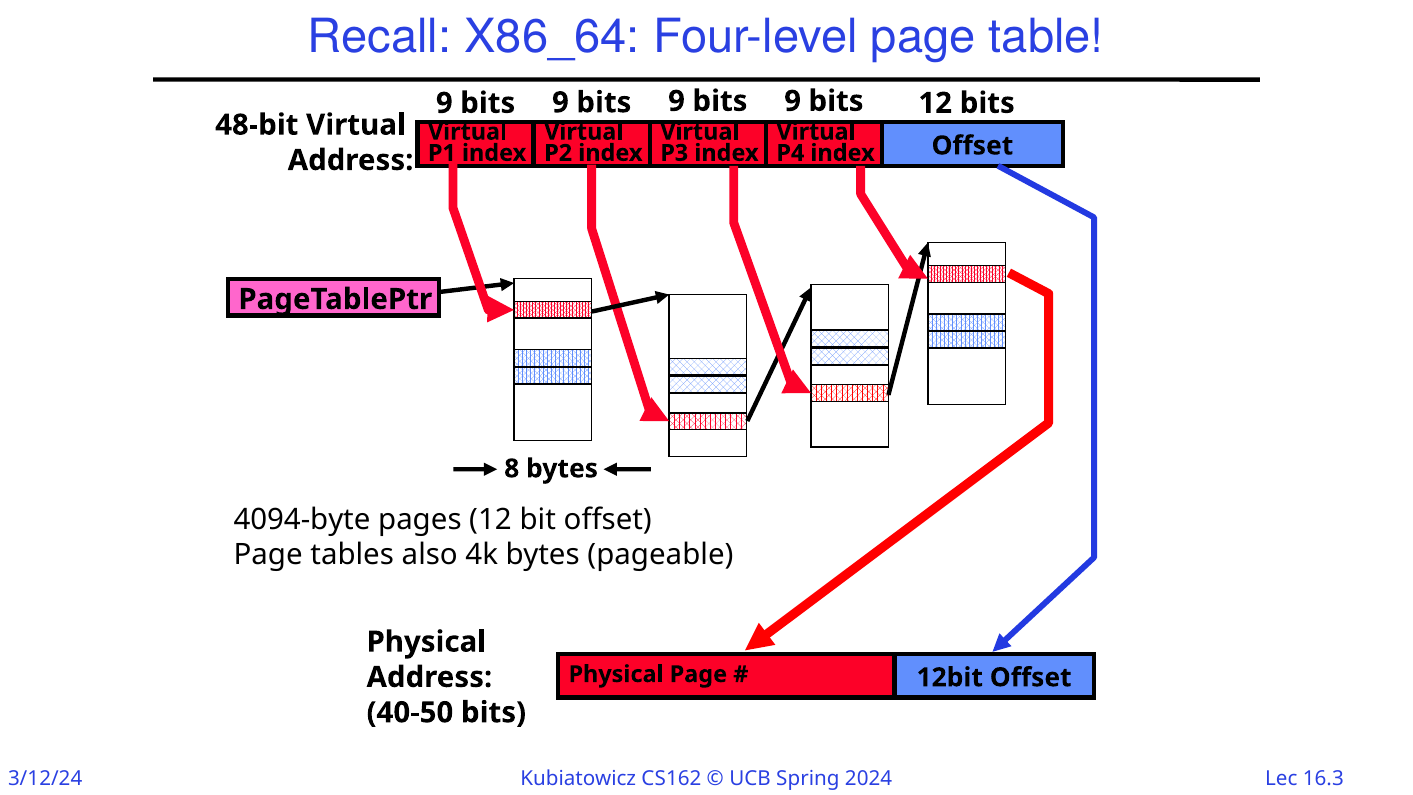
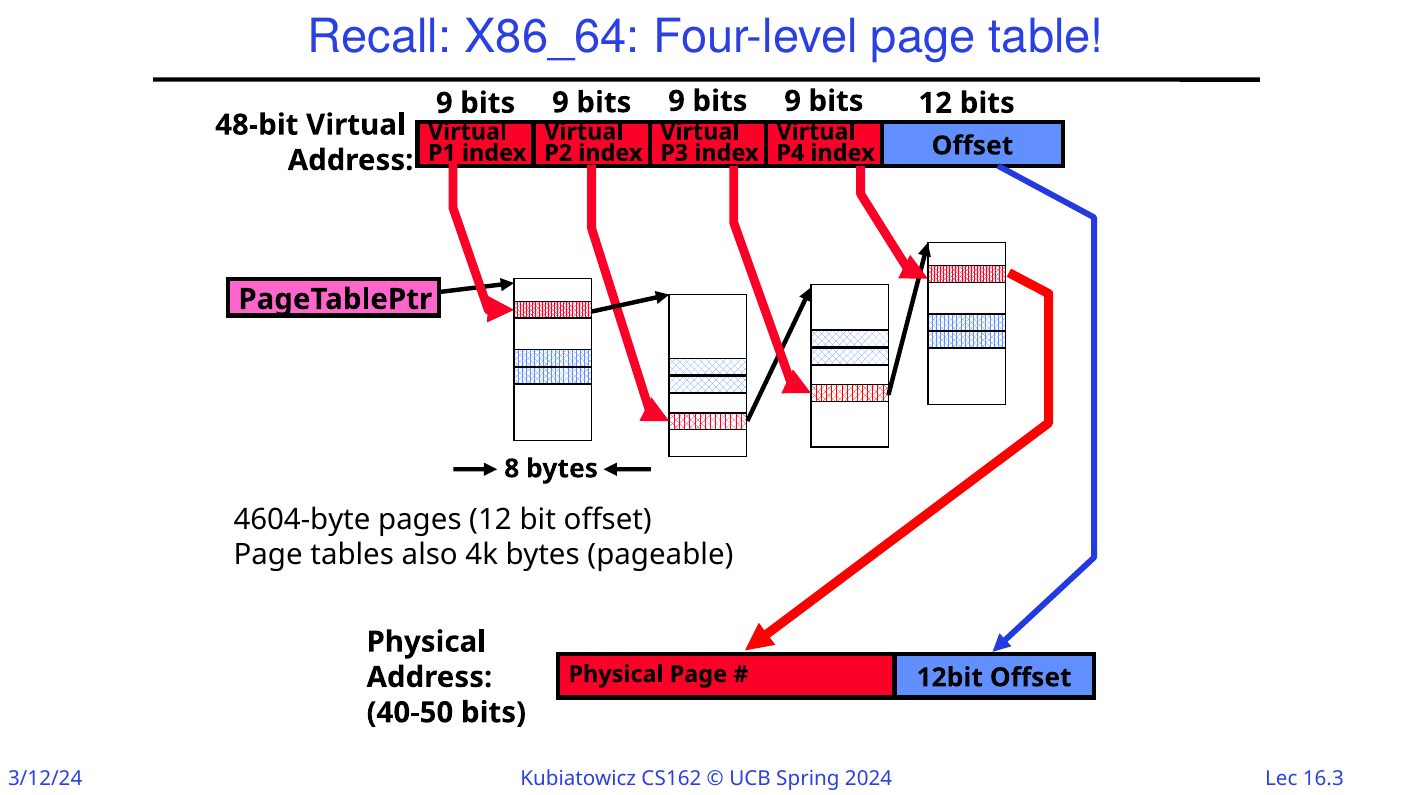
4094-byte: 4094-byte -> 4604-byte
